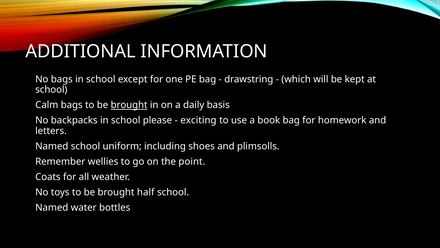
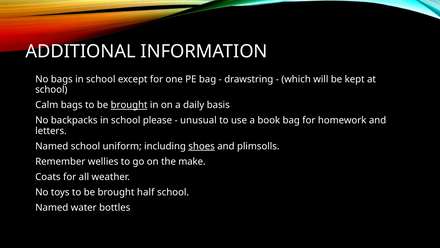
exciting: exciting -> unusual
shoes underline: none -> present
point: point -> make
